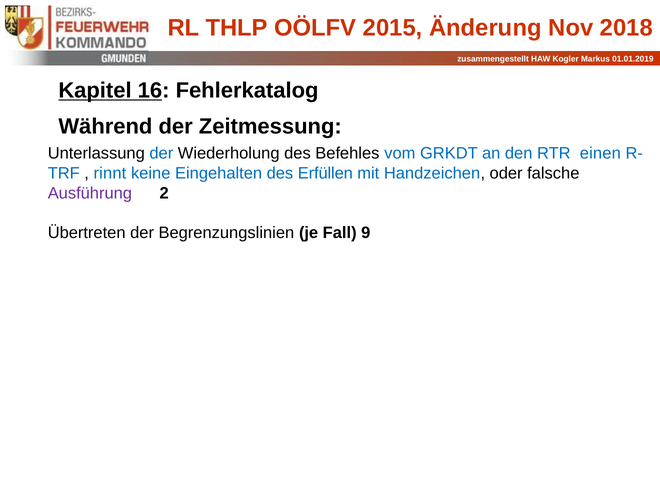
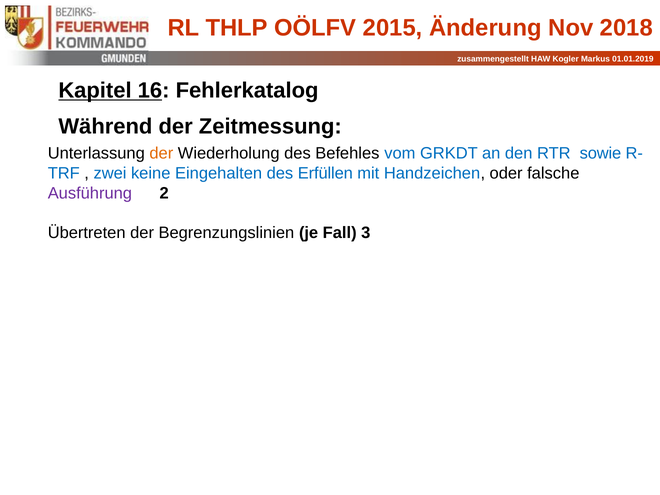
der at (161, 154) colour: blue -> orange
einen: einen -> sowie
rinnt: rinnt -> zwei
9: 9 -> 3
